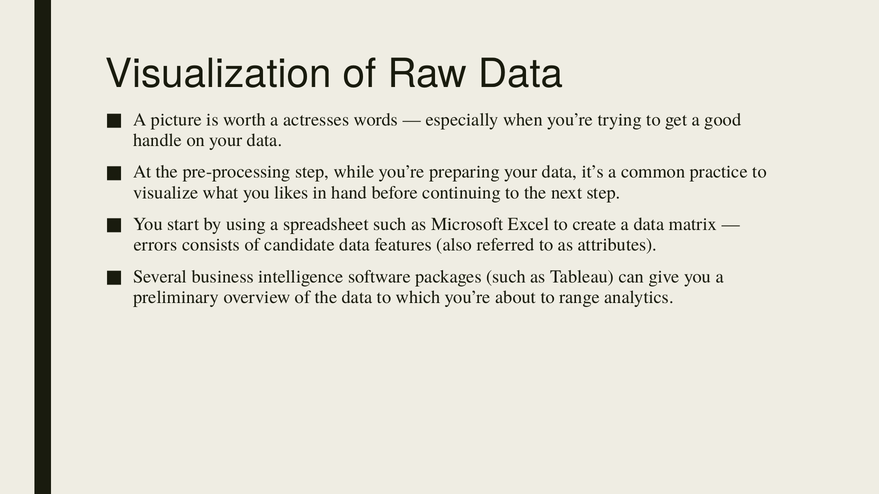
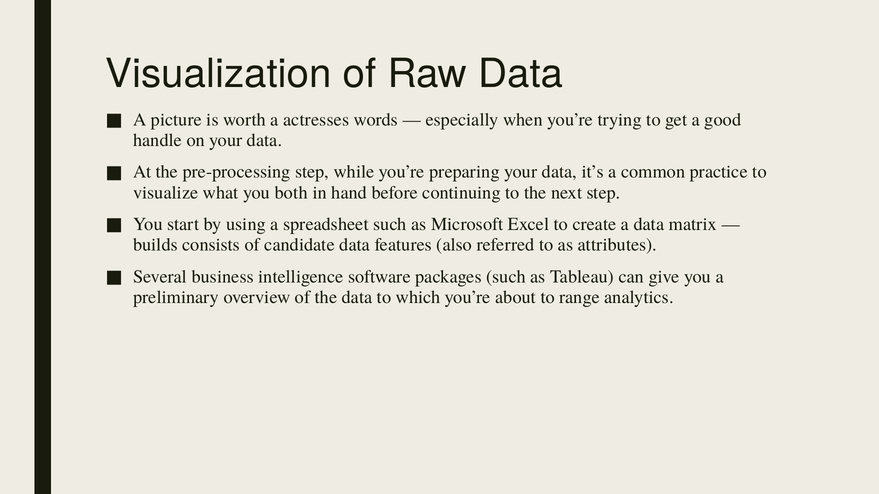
likes: likes -> both
errors: errors -> builds
